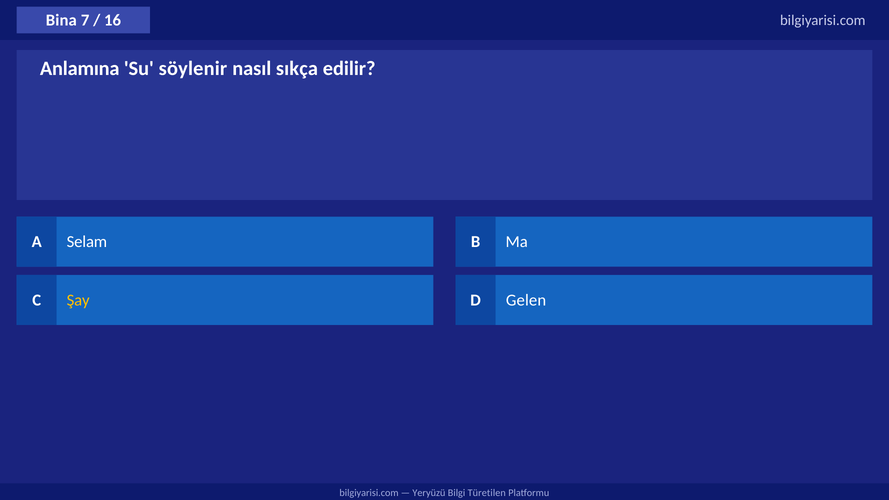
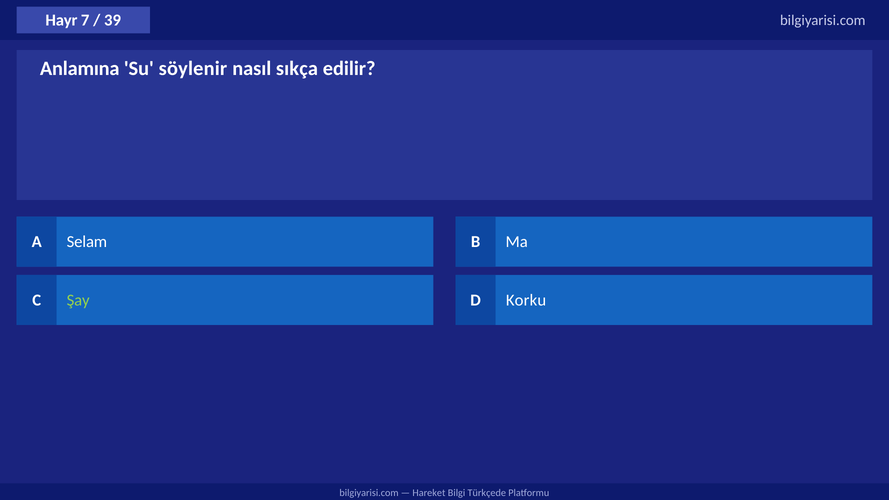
Bina: Bina -> Hayr
16: 16 -> 39
Şay colour: yellow -> light green
Gelen: Gelen -> Korku
Yeryüzü: Yeryüzü -> Hareket
Türetilen: Türetilen -> Türkçede
